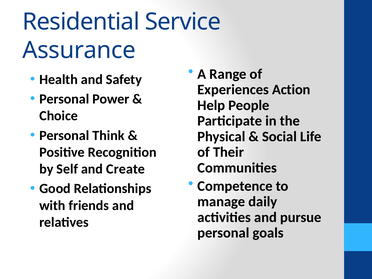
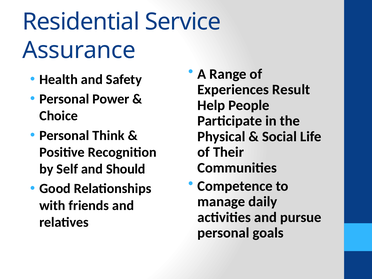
Action: Action -> Result
Create: Create -> Should
